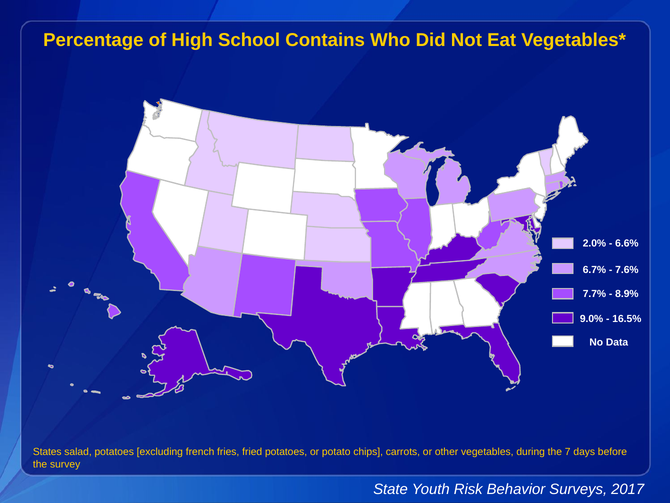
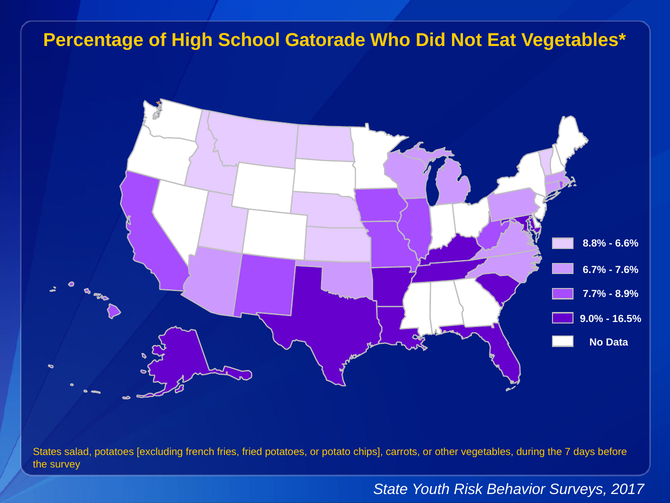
Contains: Contains -> Gatorade
2.0%: 2.0% -> 8.8%
